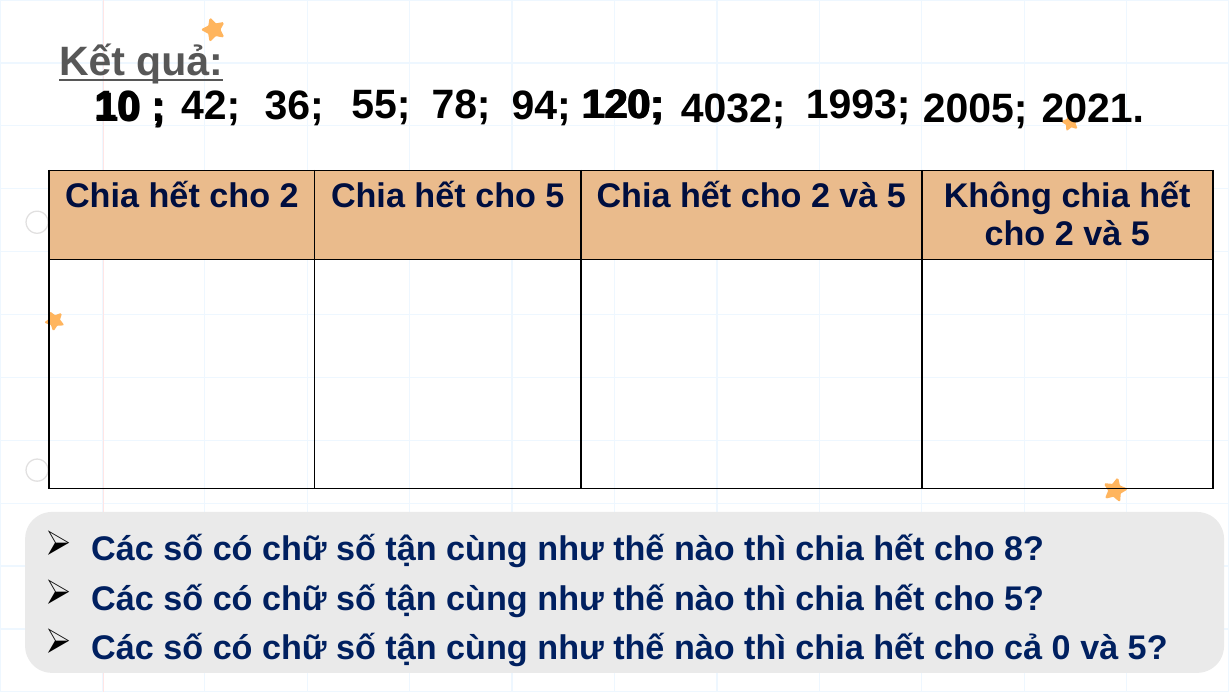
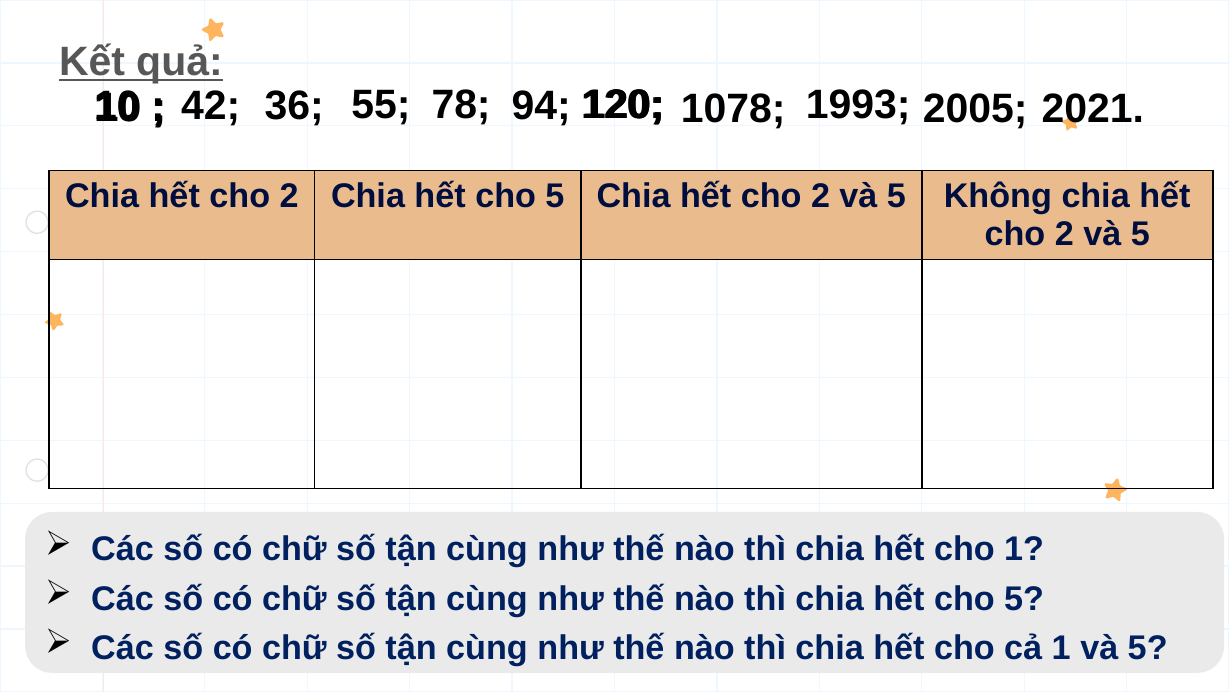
4032: 4032 -> 1078
cho 8: 8 -> 1
cả 0: 0 -> 1
